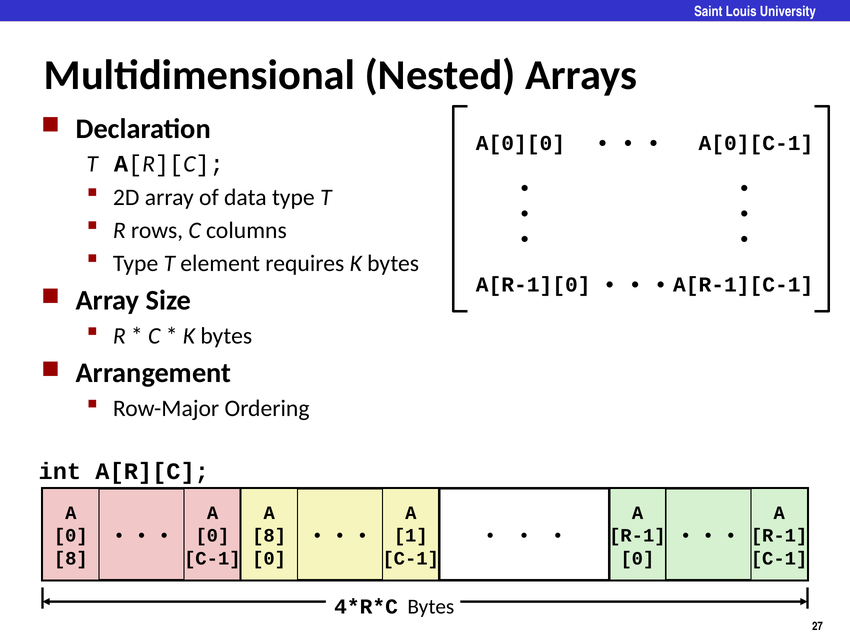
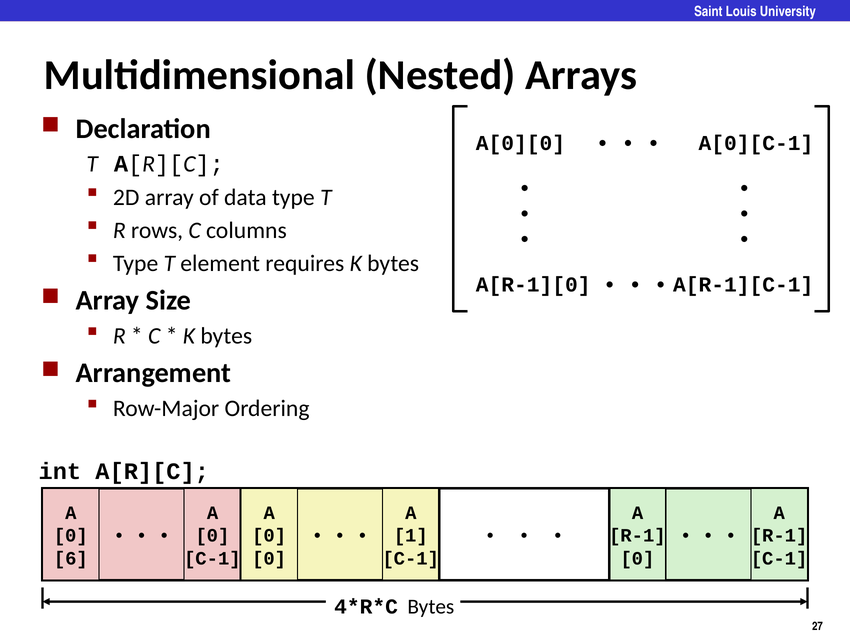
8 at (269, 536): 8 -> 0
8 at (71, 559): 8 -> 6
